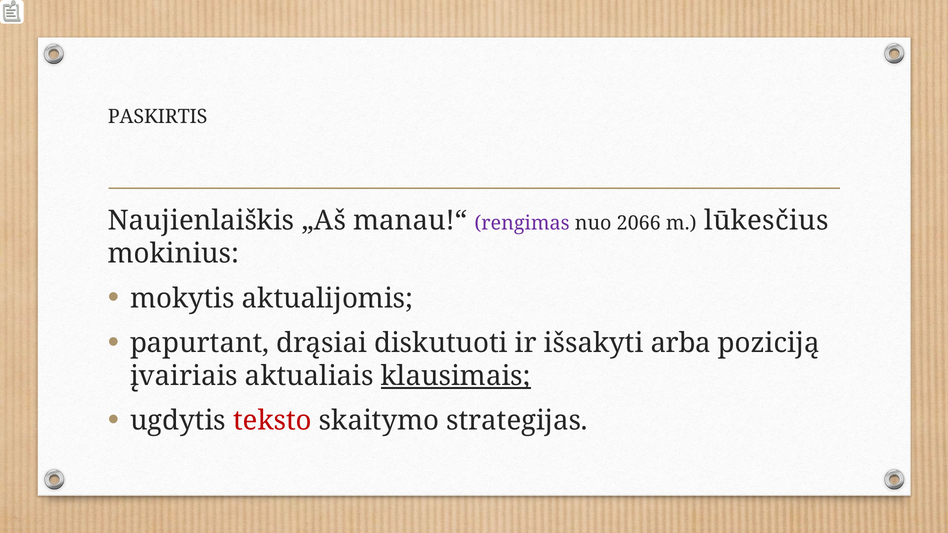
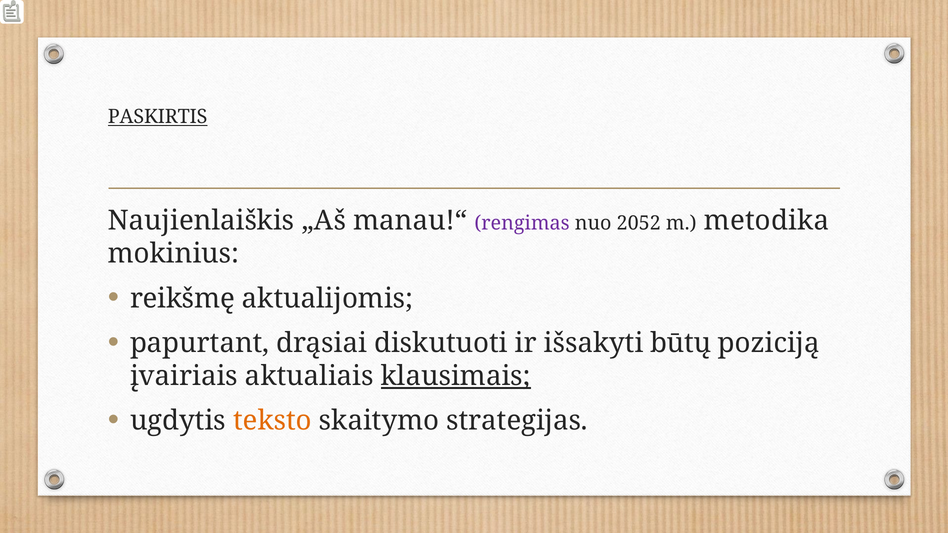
PASKIRTIS underline: none -> present
2066: 2066 -> 2052
lūkesčius: lūkesčius -> metodika
mokytis: mokytis -> reikšmę
arba: arba -> būtų
teksto colour: red -> orange
